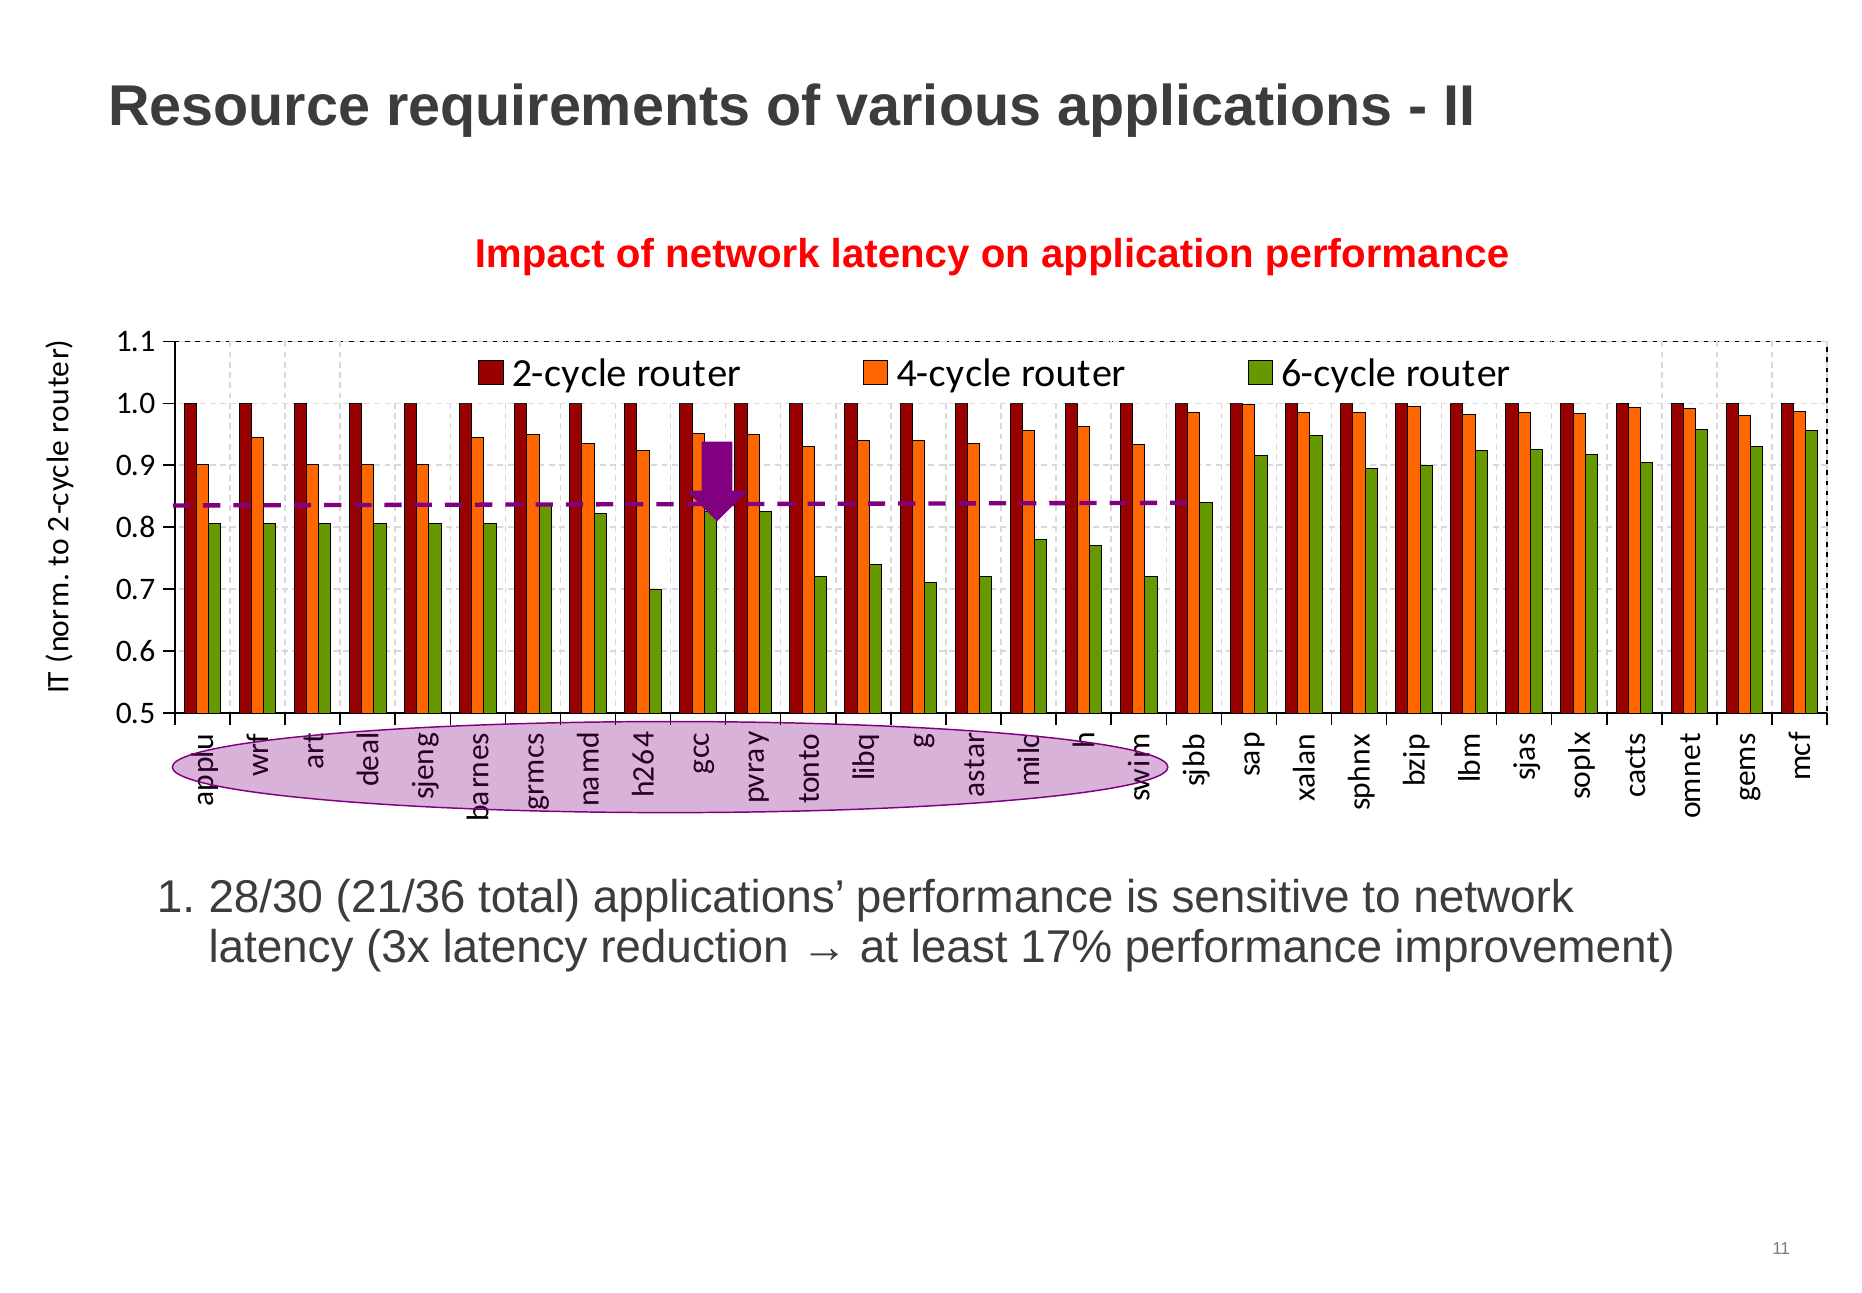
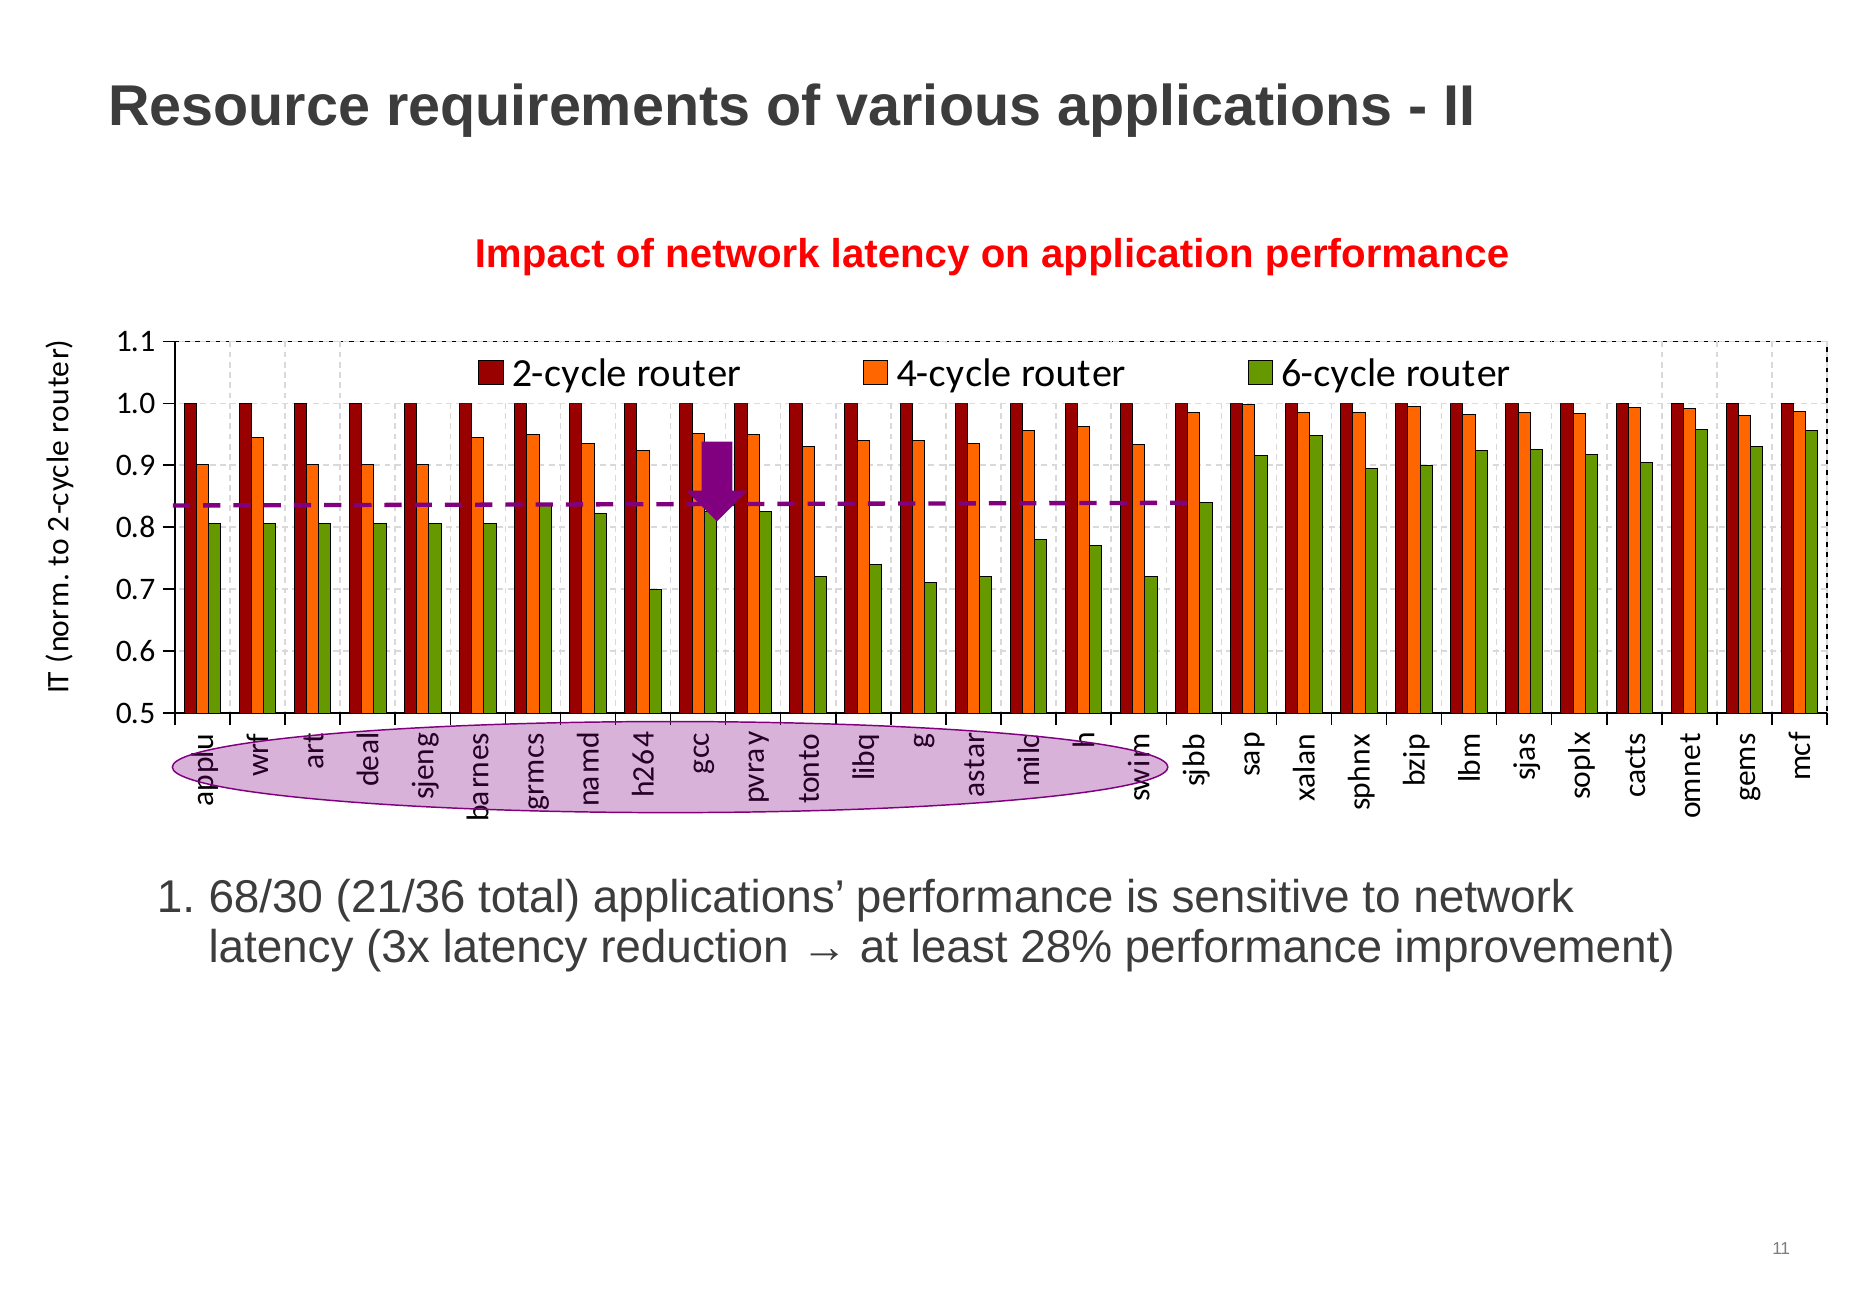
28/30: 28/30 -> 68/30
17%: 17% -> 28%
